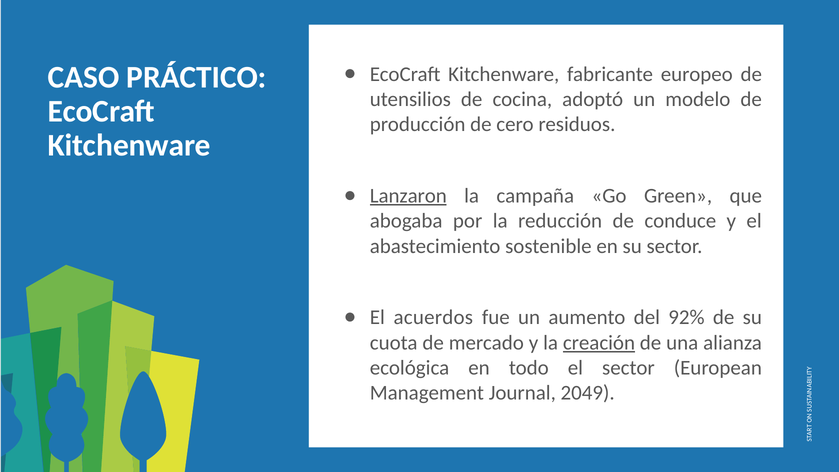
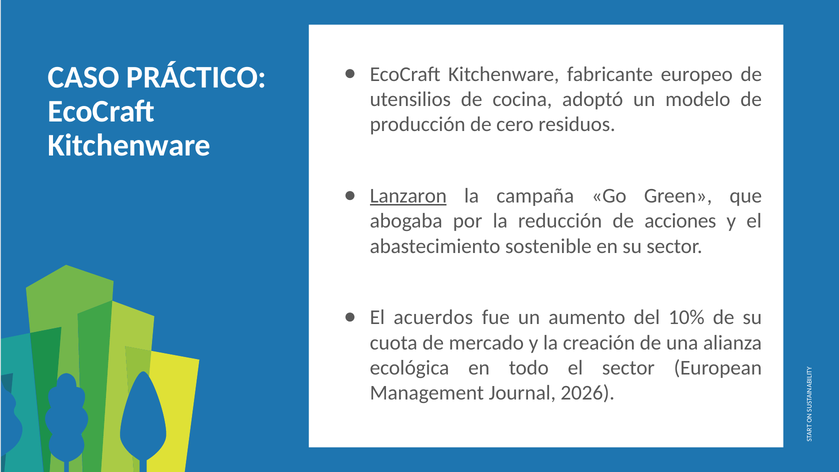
conduce: conduce -> acciones
92%: 92% -> 10%
creación underline: present -> none
2049: 2049 -> 2026
